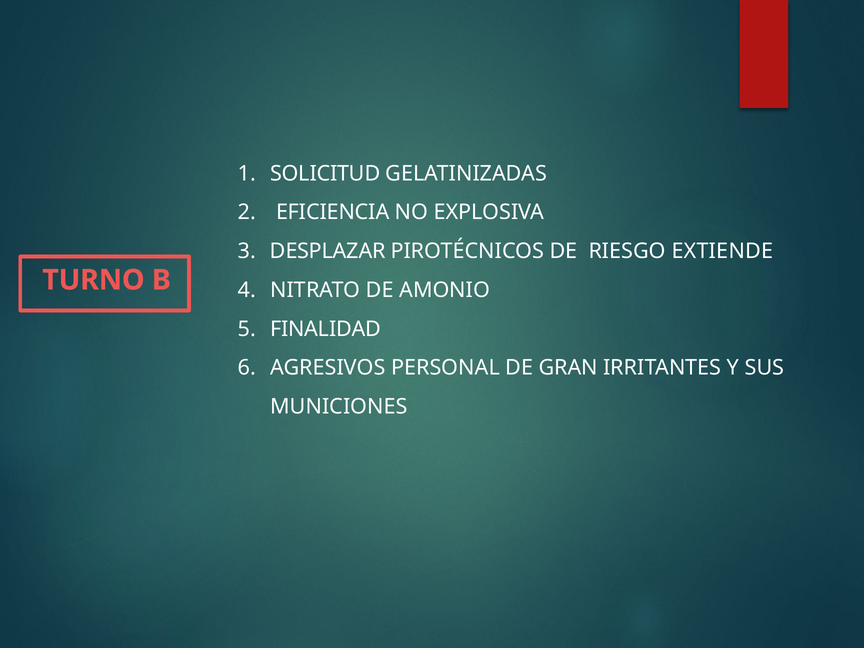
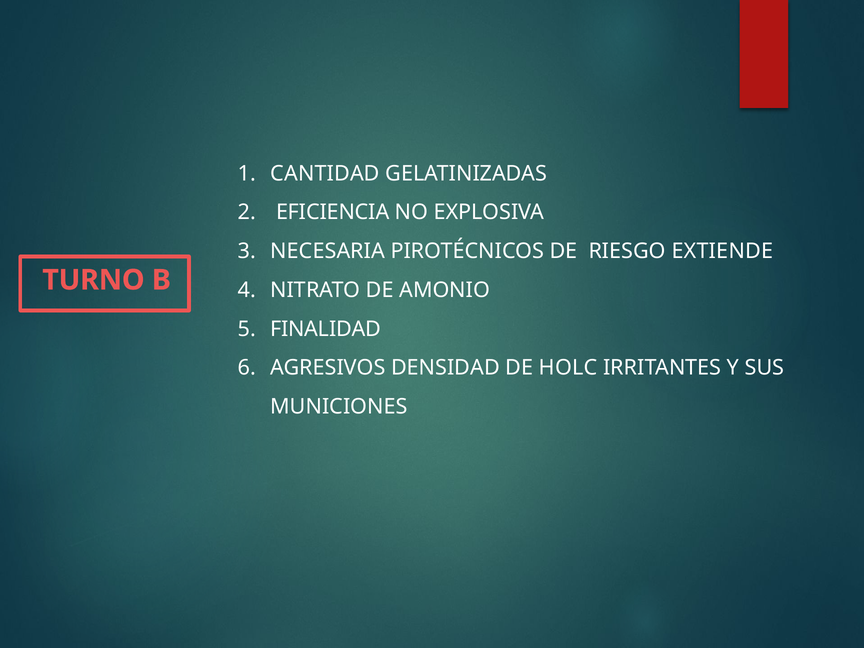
SOLICITUD: SOLICITUD -> CANTIDAD
DESPLAZAR: DESPLAZAR -> NECESARIA
PERSONAL: PERSONAL -> DENSIDAD
GRAN: GRAN -> HOLC
